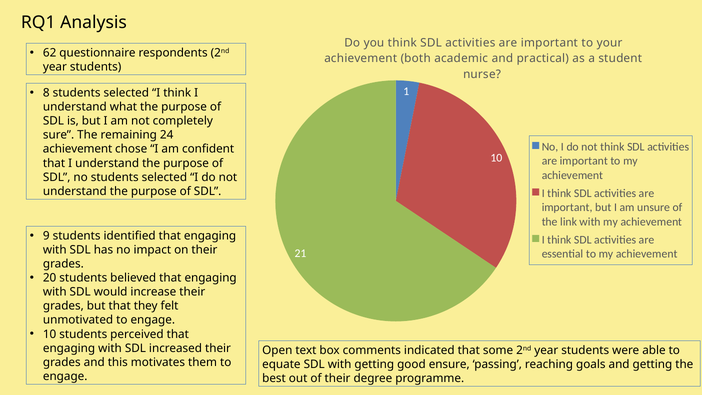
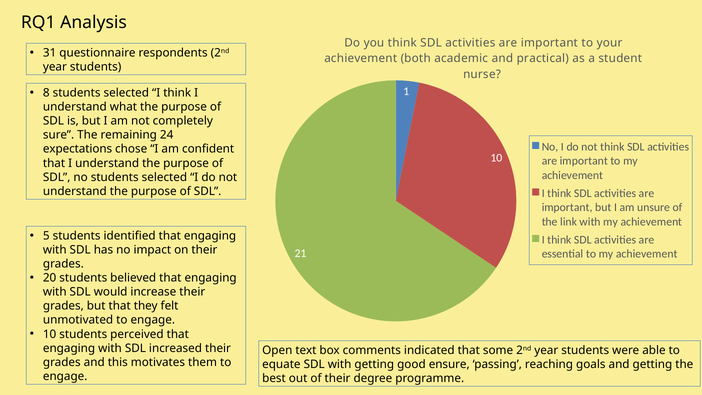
62: 62 -> 31
achievement at (78, 149): achievement -> expectations
9: 9 -> 5
